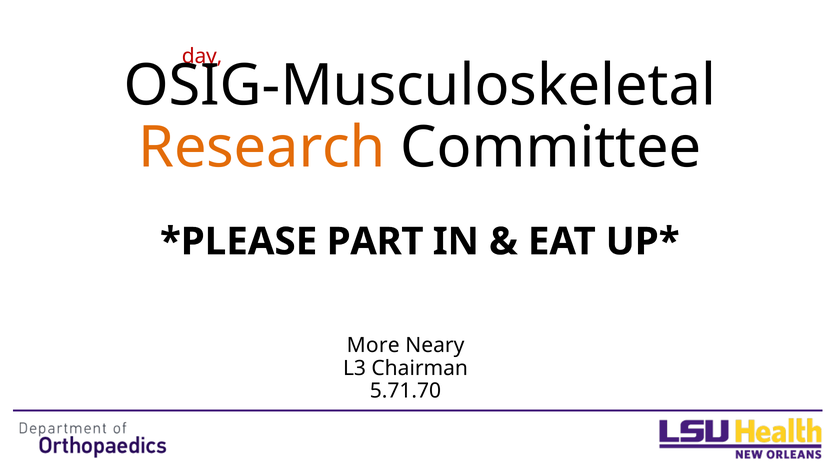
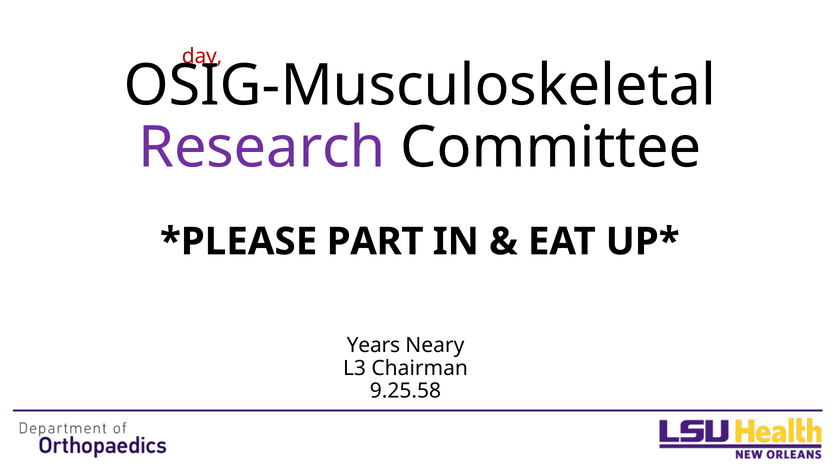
Research colour: orange -> purple
More: More -> Years
5.71.70: 5.71.70 -> 9.25.58
